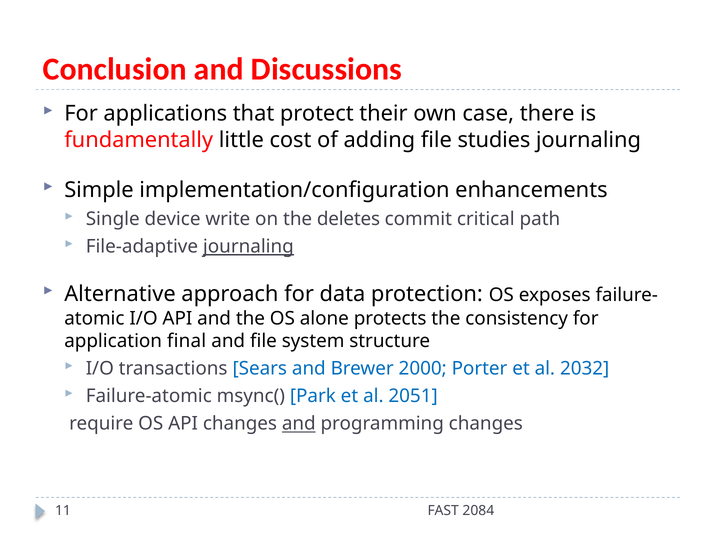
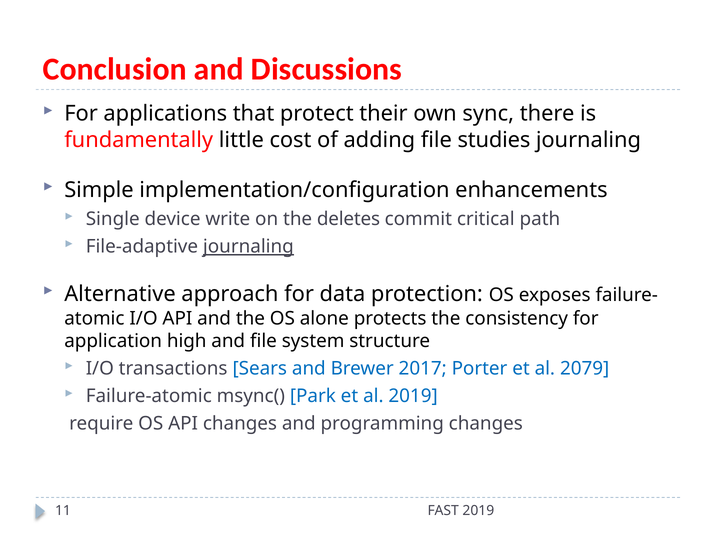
case: case -> sync
final: final -> high
2000: 2000 -> 2017
2032: 2032 -> 2079
al 2051: 2051 -> 2019
and at (299, 424) underline: present -> none
FAST 2084: 2084 -> 2019
